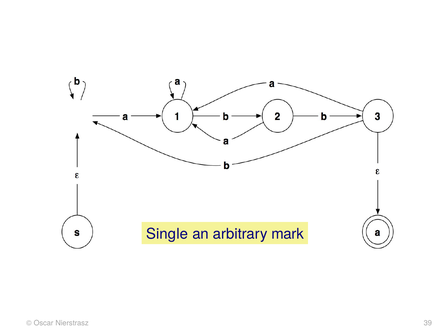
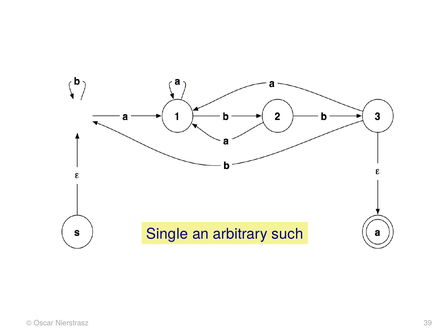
mark: mark -> such
